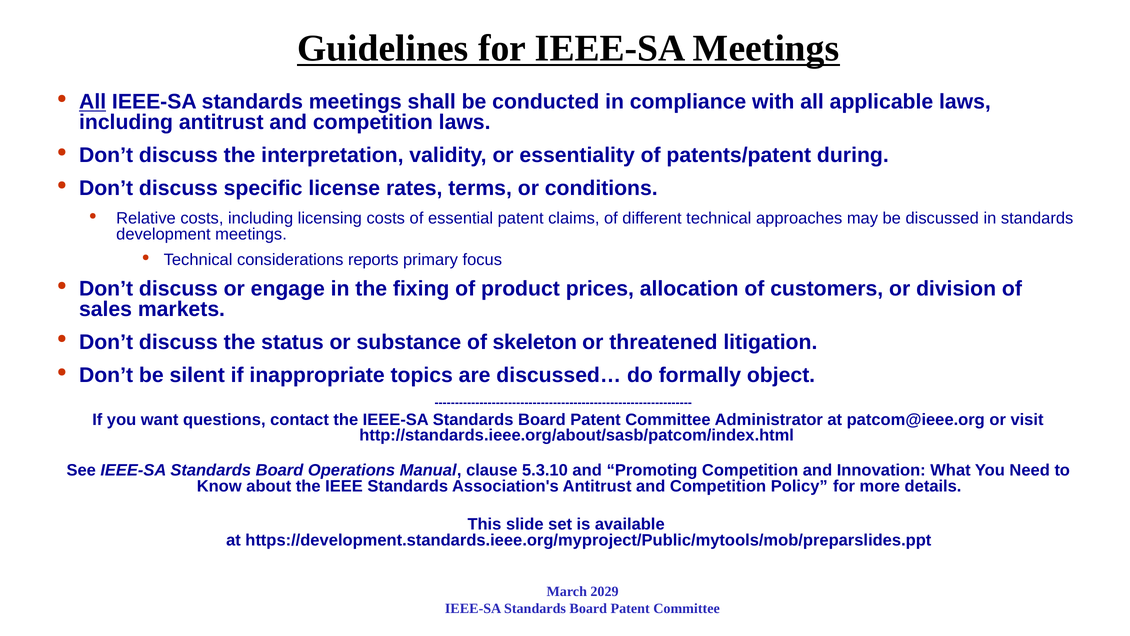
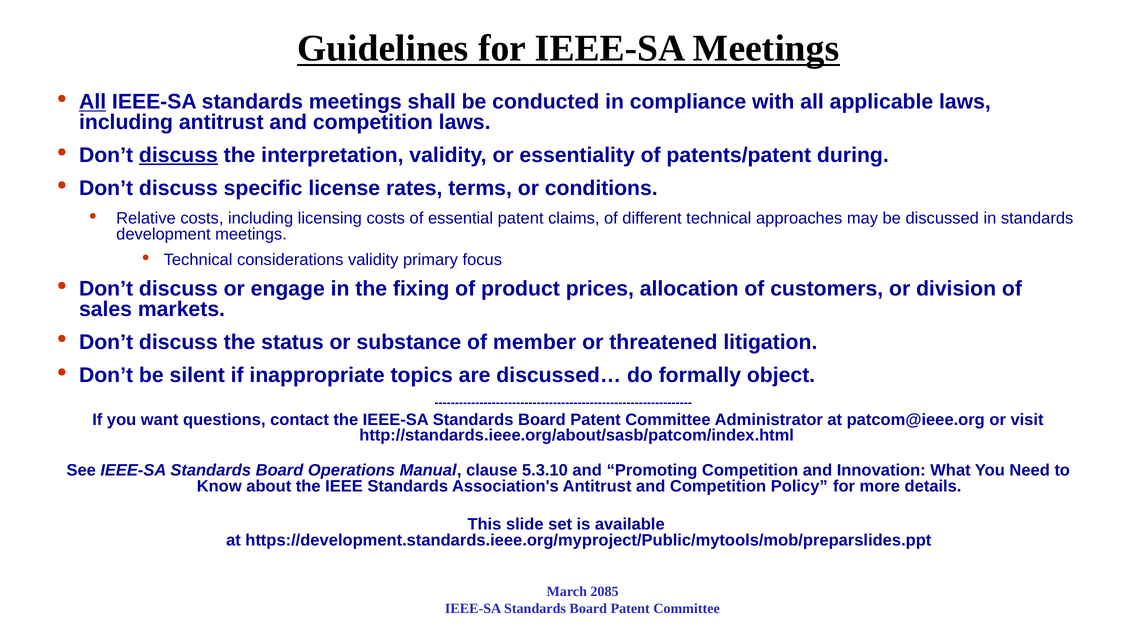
discuss at (178, 155) underline: none -> present
considerations reports: reports -> validity
skeleton: skeleton -> member
2029: 2029 -> 2085
